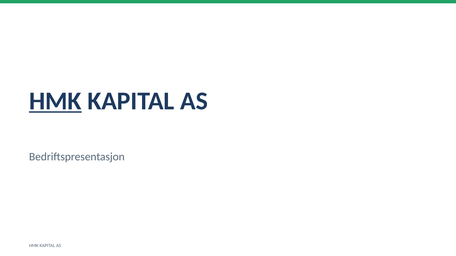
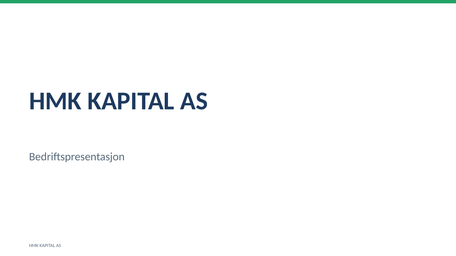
HMK at (55, 101) underline: present -> none
